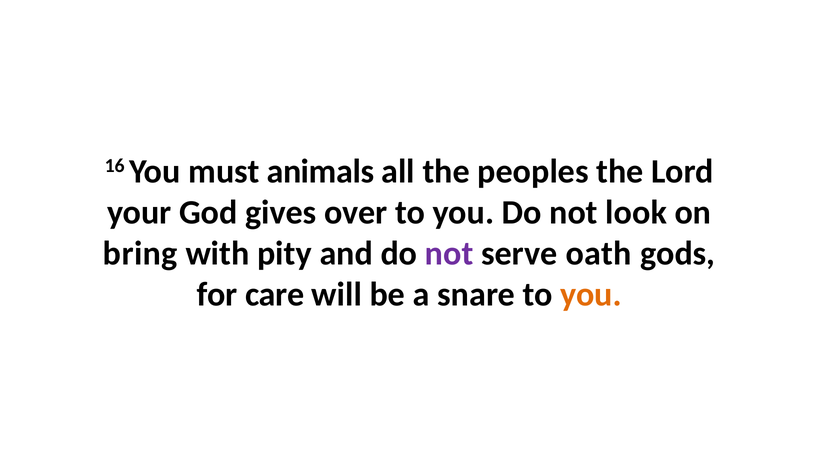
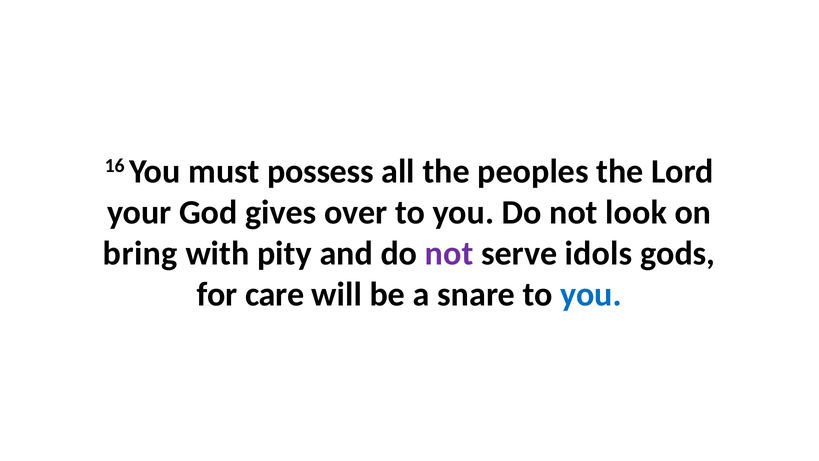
animals: animals -> possess
oath: oath -> idols
you at (591, 294) colour: orange -> blue
